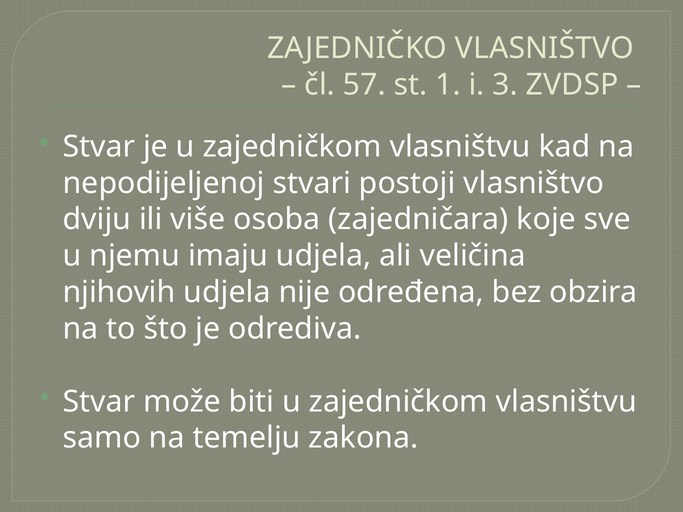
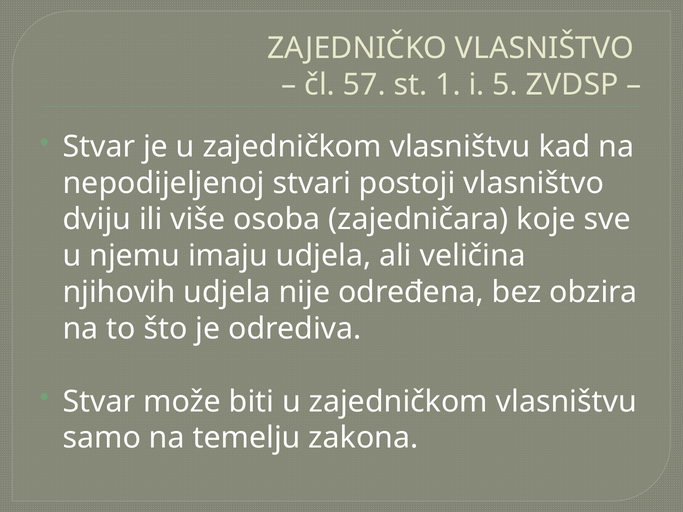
3: 3 -> 5
